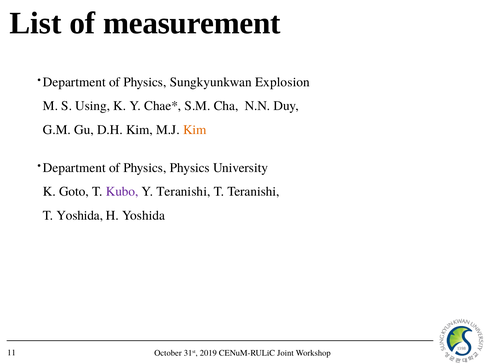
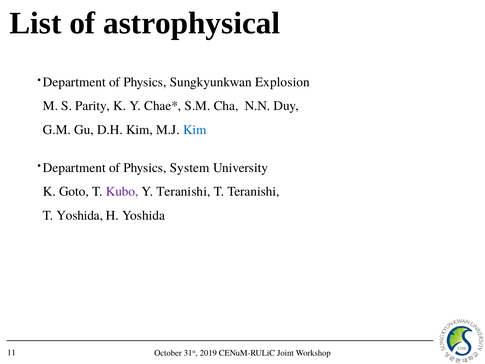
measurement: measurement -> astrophysical
Using: Using -> Parity
Kim at (195, 130) colour: orange -> blue
Physics Physics: Physics -> System
